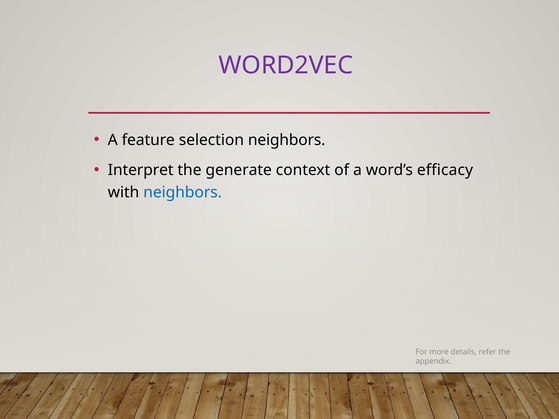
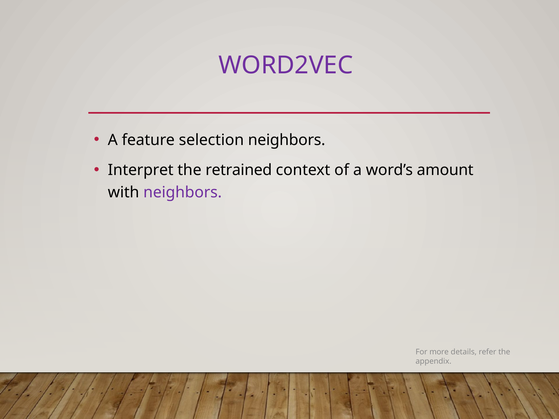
generate: generate -> retrained
efficacy: efficacy -> amount
neighbors at (183, 193) colour: blue -> purple
